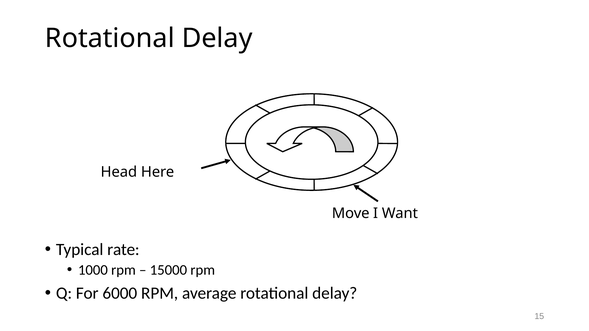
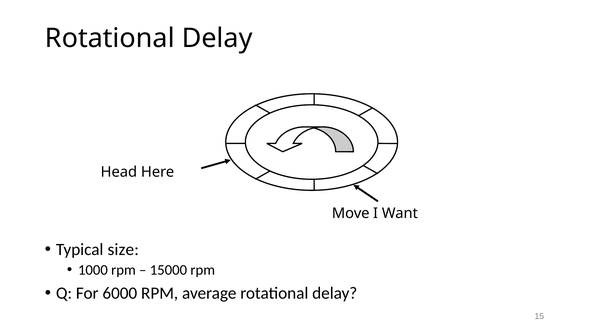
rate: rate -> size
